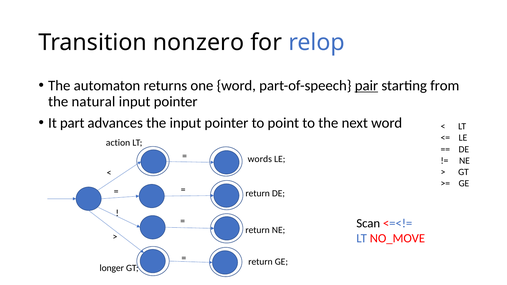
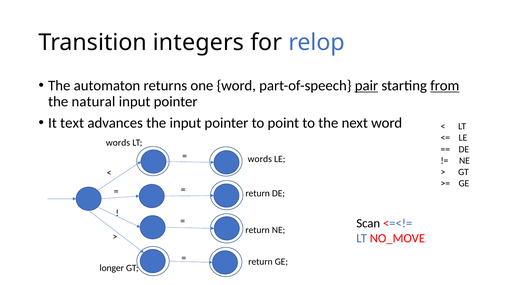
nonzero: nonzero -> integers
from underline: none -> present
part: part -> text
action at (118, 143): action -> words
